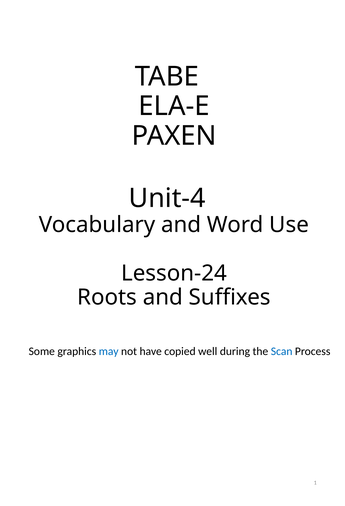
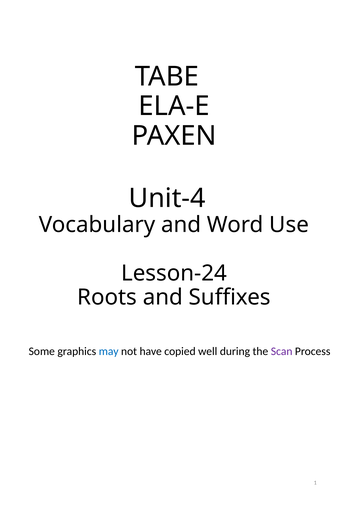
Scan colour: blue -> purple
